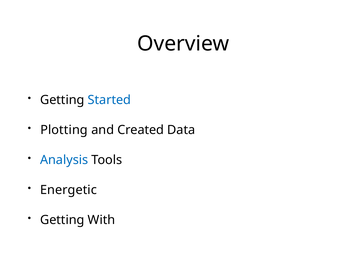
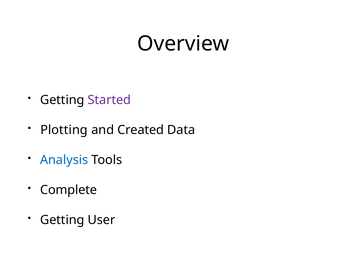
Started colour: blue -> purple
Energetic: Energetic -> Complete
With: With -> User
